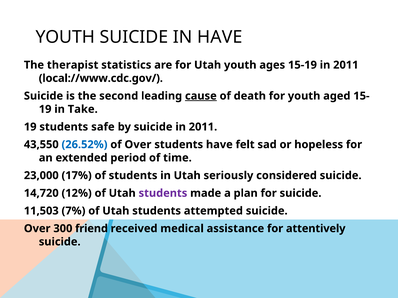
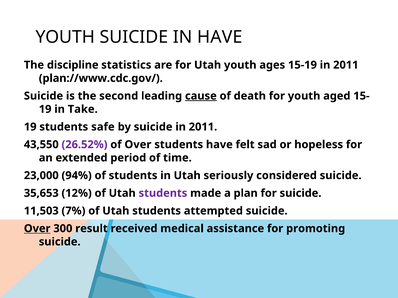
therapist: therapist -> discipline
local://www.cdc.gov/: local://www.cdc.gov/ -> plan://www.cdc.gov/
26.52% colour: blue -> purple
17%: 17% -> 94%
14,720: 14,720 -> 35,653
Over at (37, 229) underline: none -> present
friend: friend -> result
attentively: attentively -> promoting
